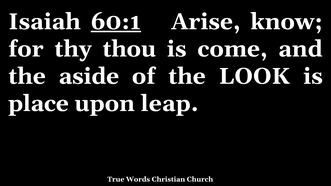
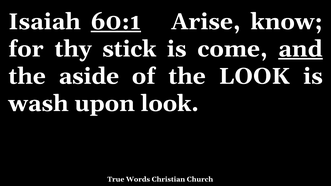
thou: thou -> stick
and underline: none -> present
place: place -> wash
upon leap: leap -> look
